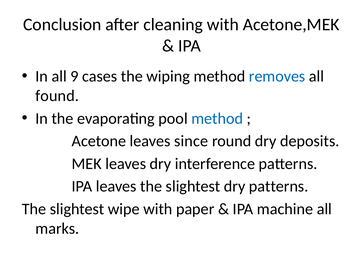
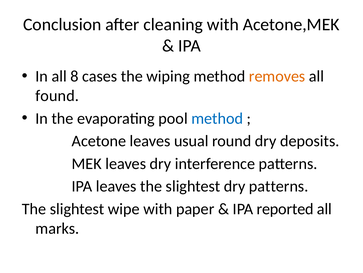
9: 9 -> 8
removes colour: blue -> orange
since: since -> usual
machine: machine -> reported
